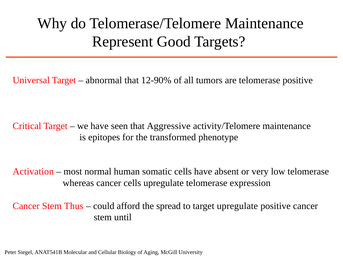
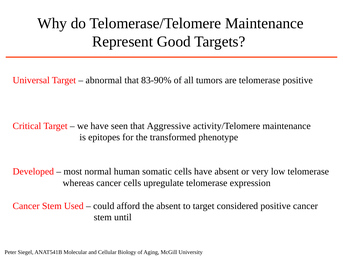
12-90%: 12-90% -> 83-90%
Activation: Activation -> Developed
Thus: Thus -> Used
the spread: spread -> absent
target upregulate: upregulate -> considered
